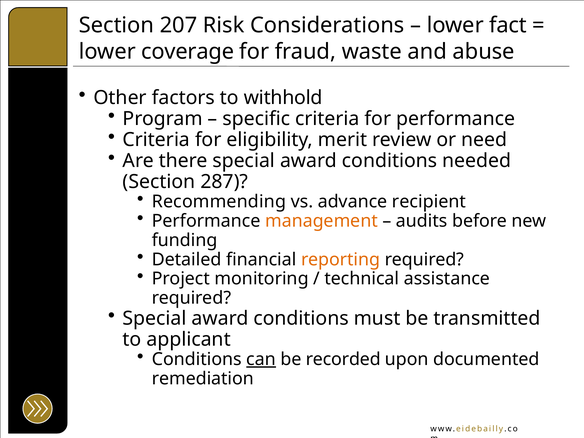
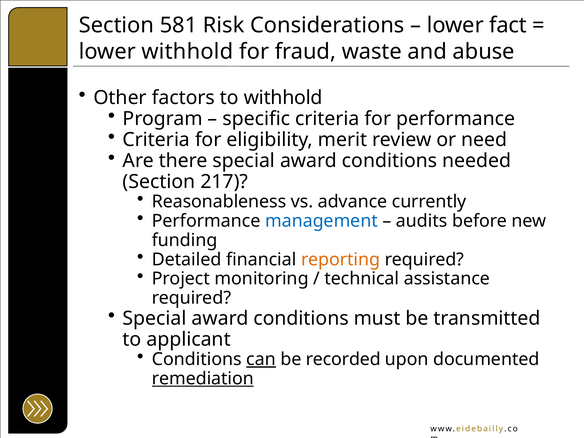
207: 207 -> 581
lower coverage: coverage -> withhold
287: 287 -> 217
Recommending: Recommending -> Reasonableness
recipient: recipient -> currently
management colour: orange -> blue
remediation underline: none -> present
